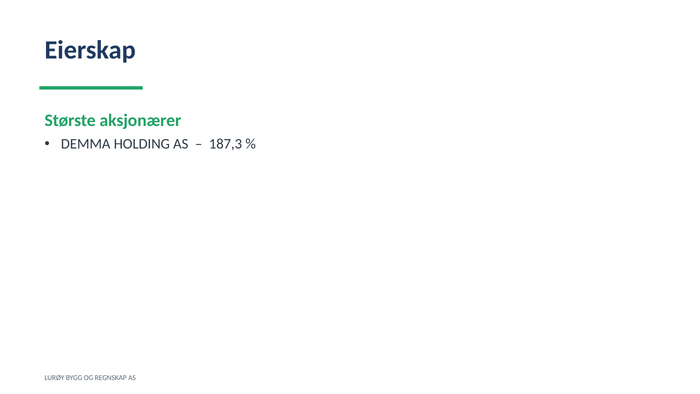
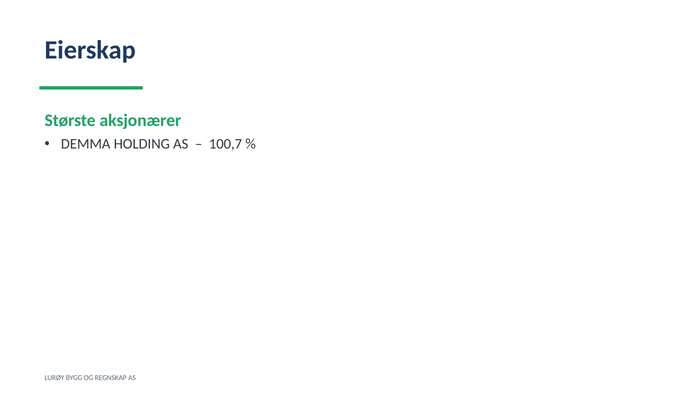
187,3: 187,3 -> 100,7
